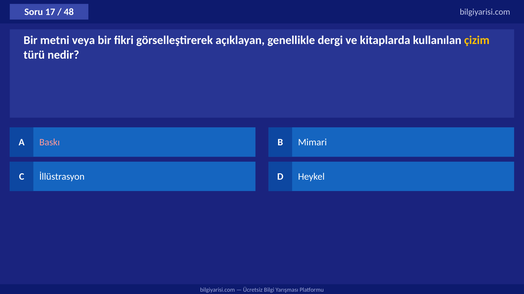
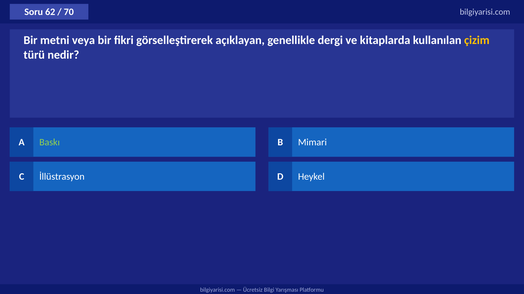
17: 17 -> 62
48: 48 -> 70
Baskı colour: pink -> light green
